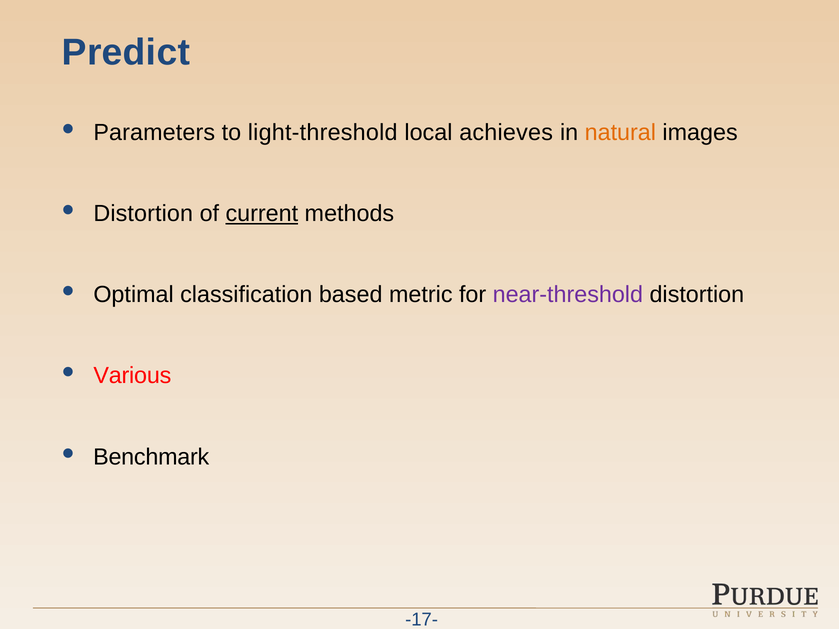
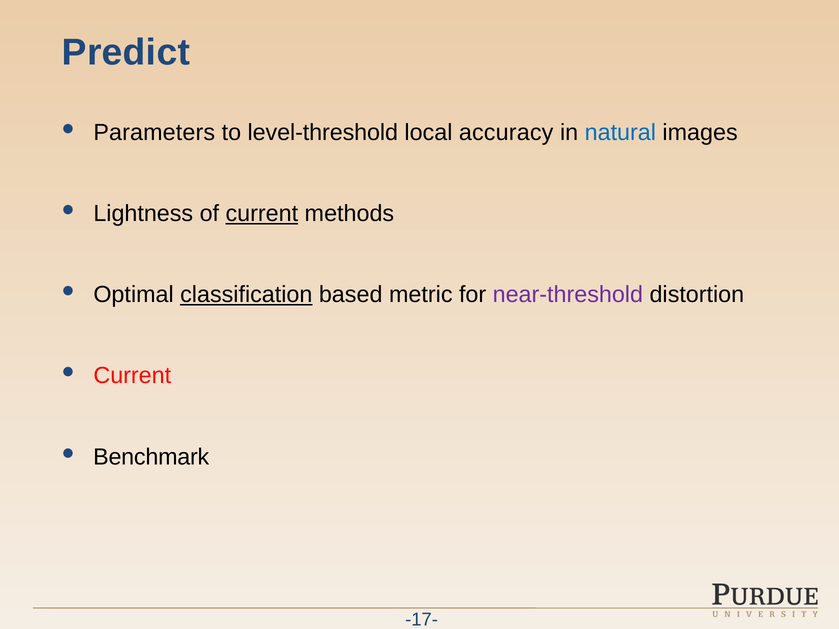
light-threshold: light-threshold -> level-threshold
achieves: achieves -> accuracy
natural colour: orange -> blue
Distortion at (143, 214): Distortion -> Lightness
classification underline: none -> present
Various at (132, 376): Various -> Current
